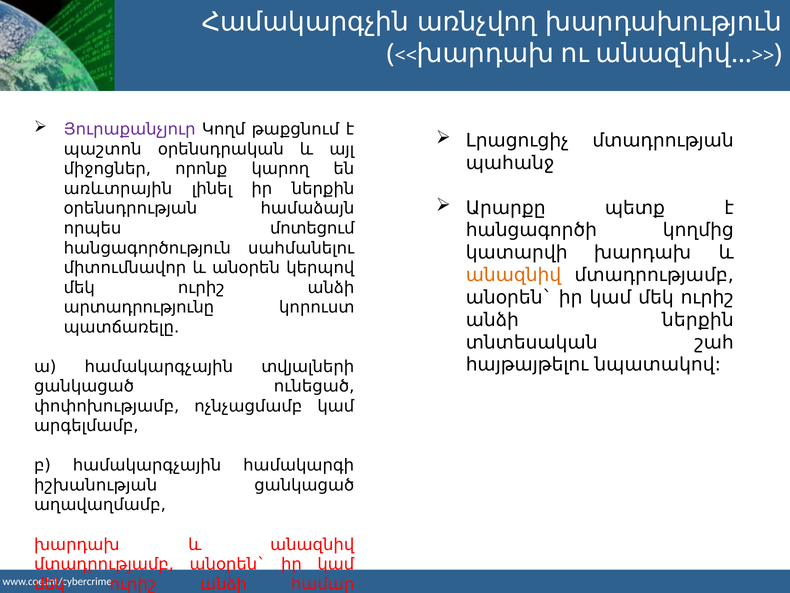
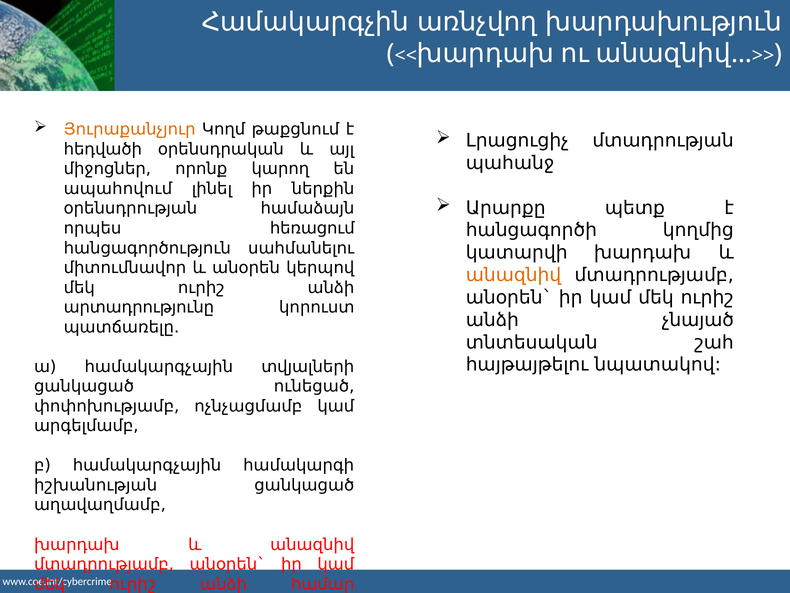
Յուրաքանչյուր colour: purple -> orange
պաշտոն: պաշտոն -> հեդվածի
առևտրային: առևտրային -> ապահովում
մոտեցում: մոտեցում -> հեռացում
անձի ներքին: ներքին -> չնայած
